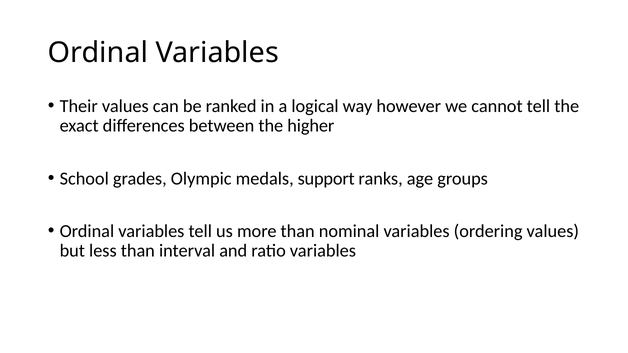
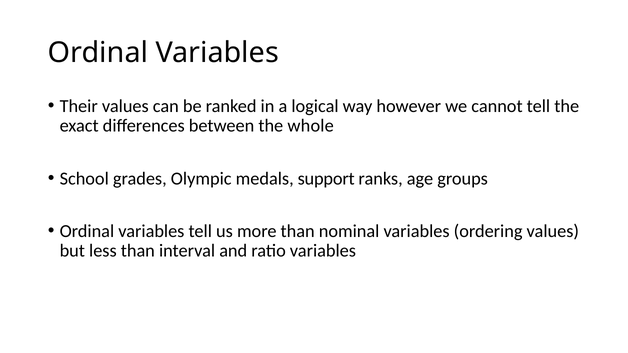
higher: higher -> whole
